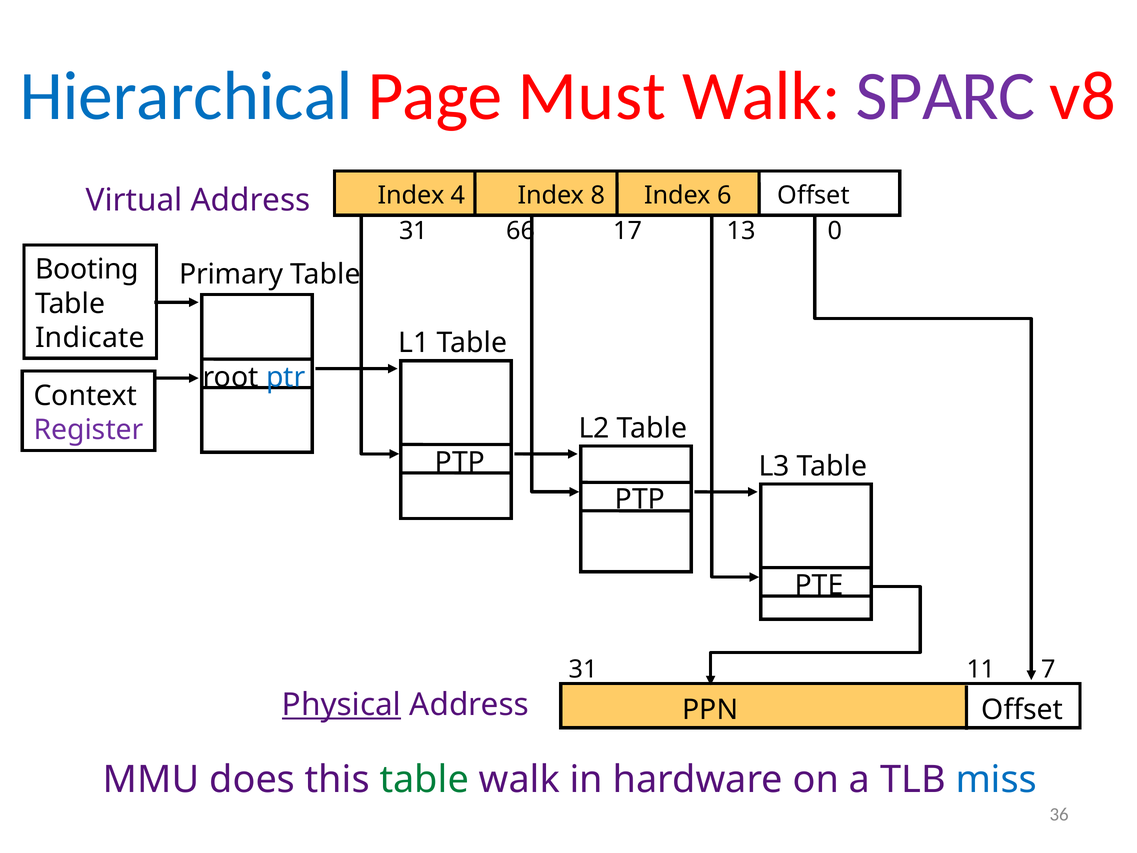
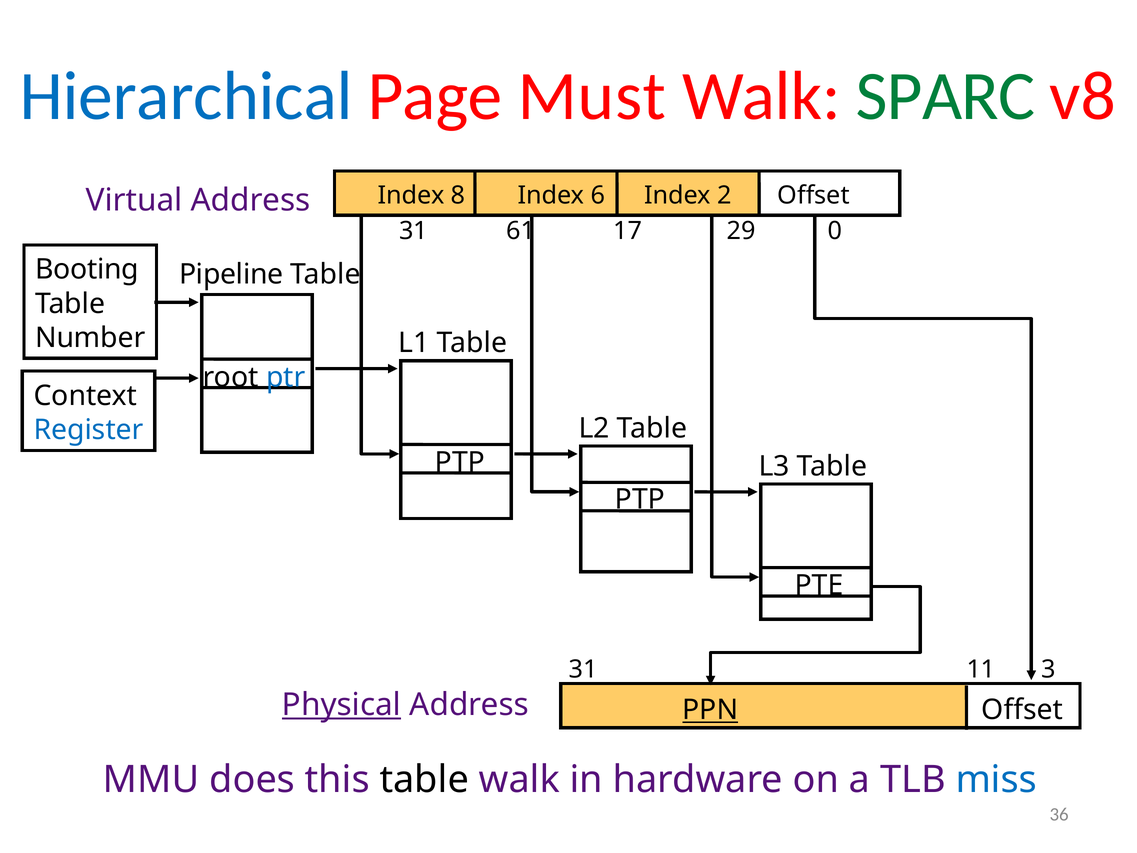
SPARC colour: purple -> green
4: 4 -> 8
8: 8 -> 6
6: 6 -> 2
66: 66 -> 61
13: 13 -> 29
Primary: Primary -> Pipeline
Indicate: Indicate -> Number
Register colour: purple -> blue
7: 7 -> 3
PPN underline: none -> present
table at (424, 779) colour: green -> black
